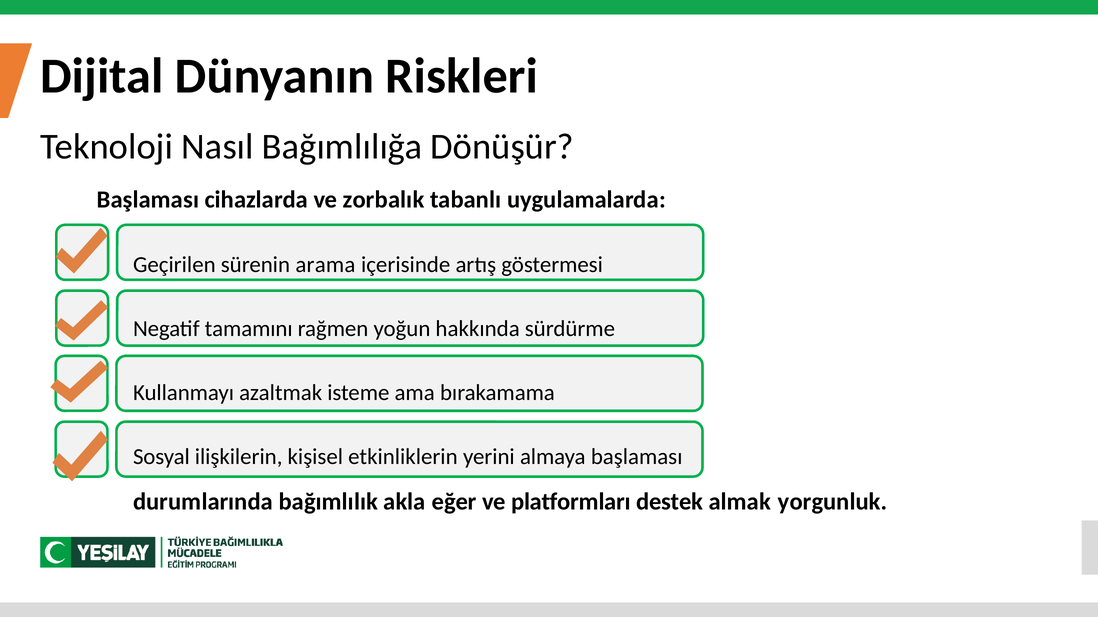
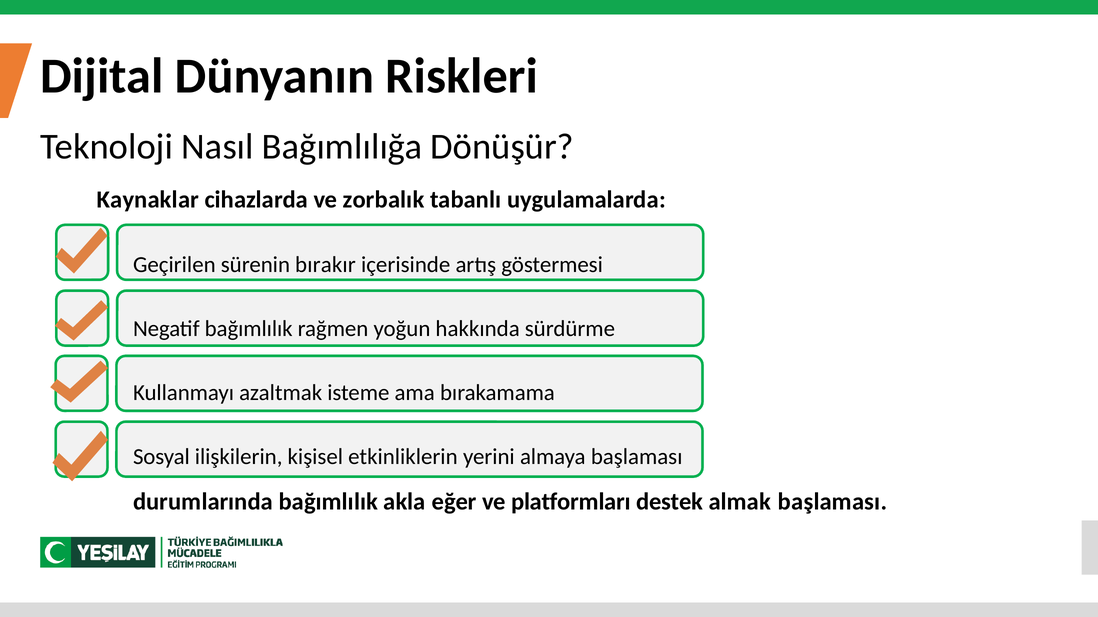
Başlaması at (148, 200): Başlaması -> Kaynaklar
arama: arama -> bırakır
Negatif tamamını: tamamını -> bağımlılık
almak yorgunluk: yorgunluk -> başlaması
